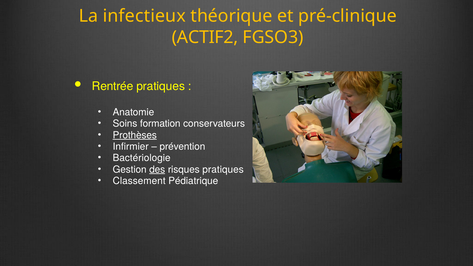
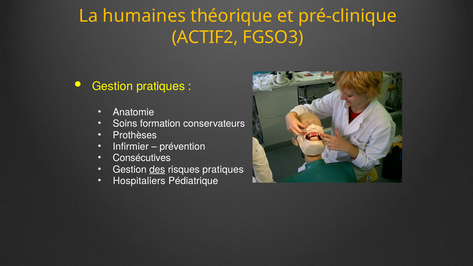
infectieux: infectieux -> humaines
Rentrée at (113, 86): Rentrée -> Gestion
Prothèses underline: present -> none
Bactériologie: Bactériologie -> Consécutives
Classement: Classement -> Hospitaliers
